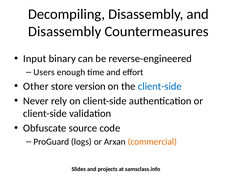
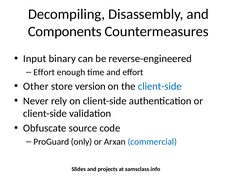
Disassembly at (65, 32): Disassembly -> Components
Users at (44, 73): Users -> Effort
logs: logs -> only
commercial colour: orange -> blue
